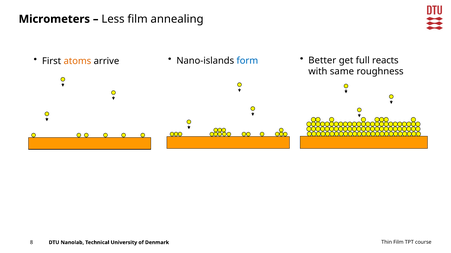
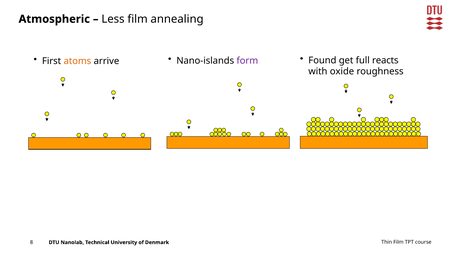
Micrometers: Micrometers -> Atmospheric
form colour: blue -> purple
Better: Better -> Found
same: same -> oxide
